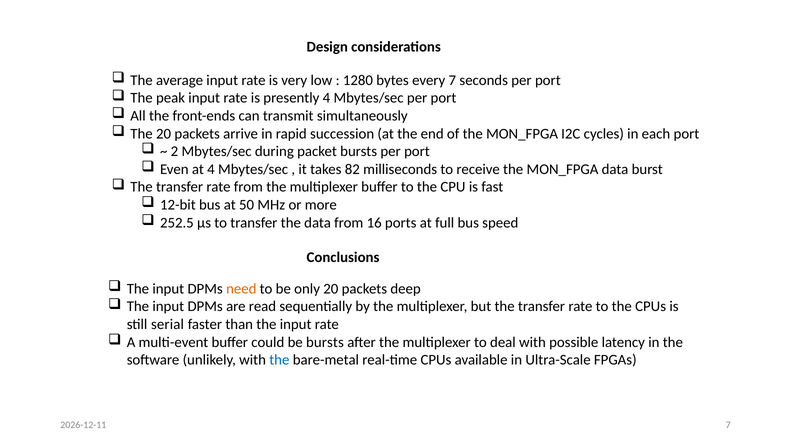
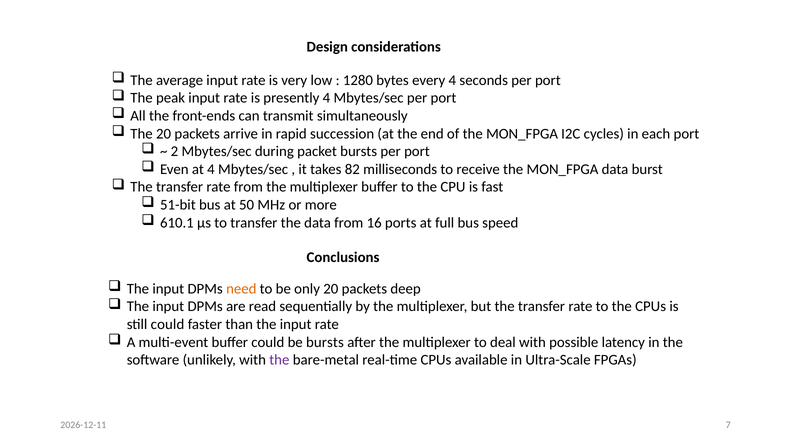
every 7: 7 -> 4
12-bit: 12-bit -> 51-bit
252.5: 252.5 -> 610.1
still serial: serial -> could
the at (279, 360) colour: blue -> purple
